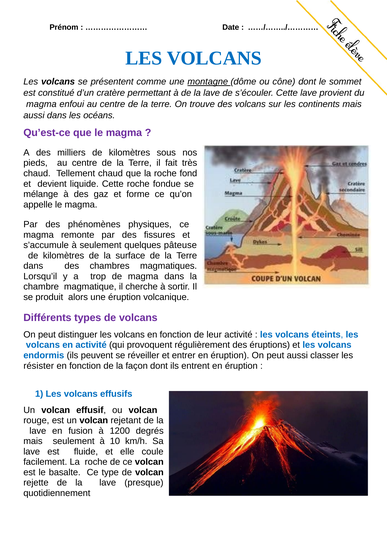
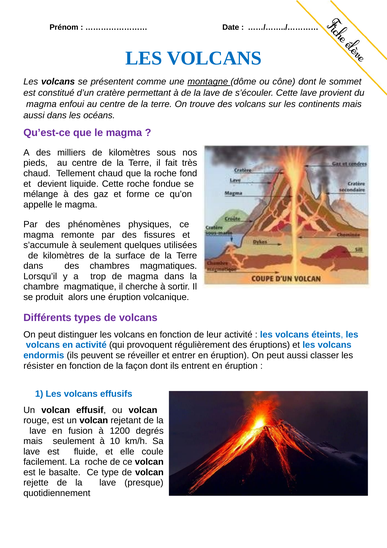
pâteuse: pâteuse -> utilisées
